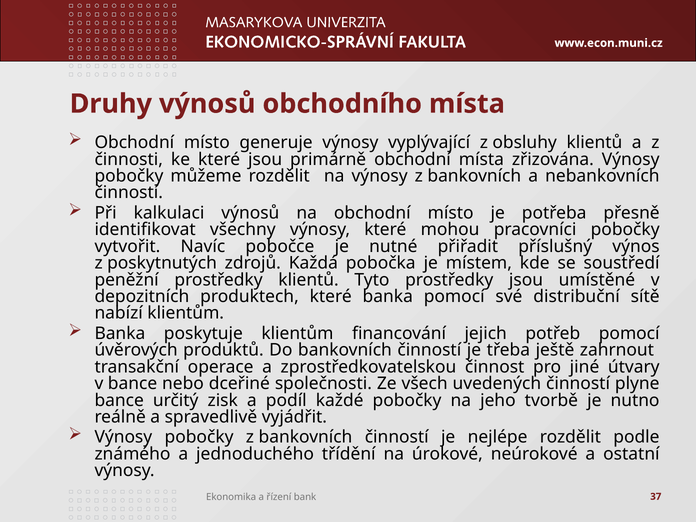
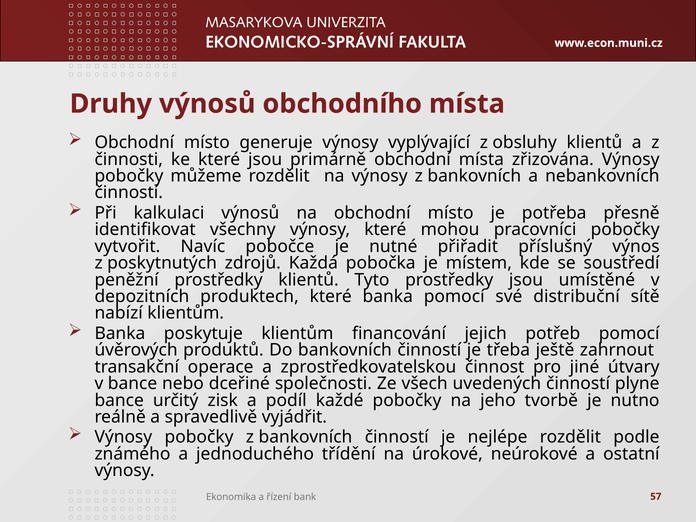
37: 37 -> 57
